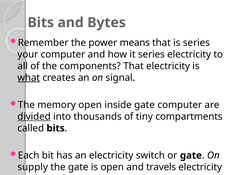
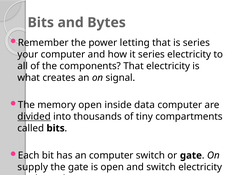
means: means -> letting
what underline: present -> none
inside gate: gate -> data
an electricity: electricity -> computer
and travels: travels -> switch
